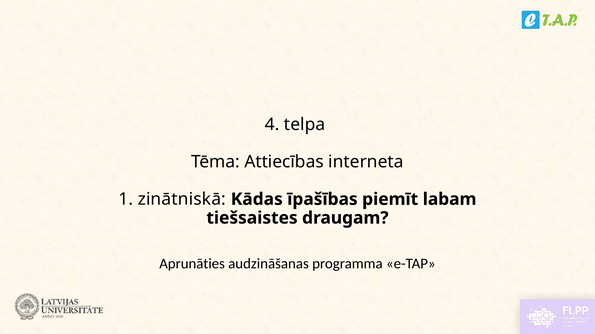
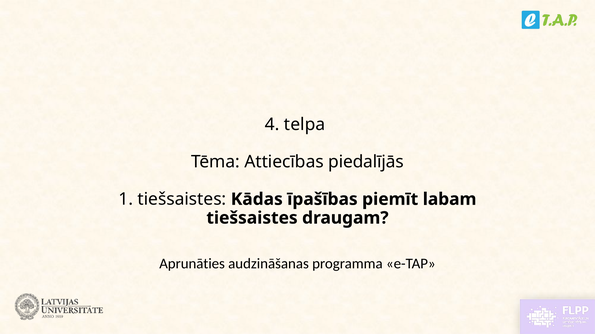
interneta: interneta -> piedalījās
1 zinātniskā: zinātniskā -> tiešsaistes
